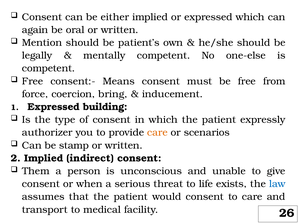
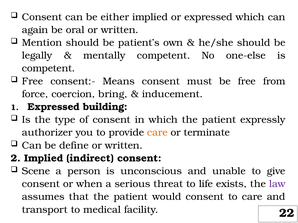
scenarios: scenarios -> terminate
stamp: stamp -> define
Them: Them -> Scene
law colour: blue -> purple
26: 26 -> 22
